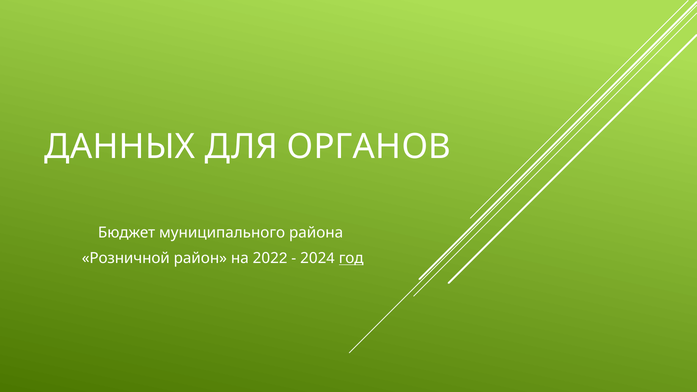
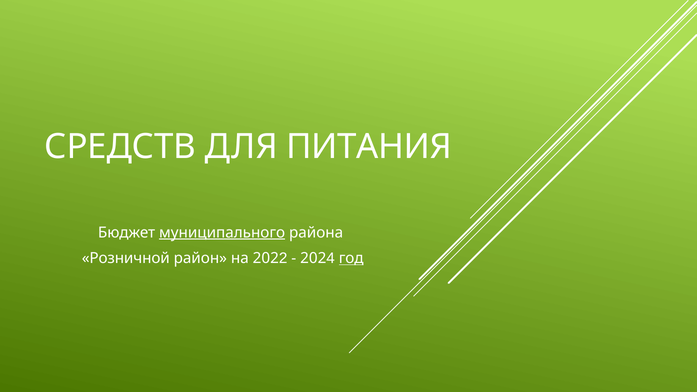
ДАННЫХ: ДАННЫХ -> СРЕДСТВ
ОРГАНОВ: ОРГАНОВ -> ПИТАНИЯ
муниципального underline: none -> present
